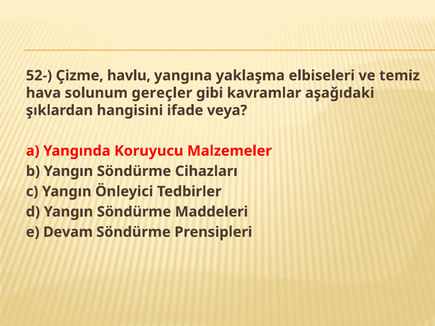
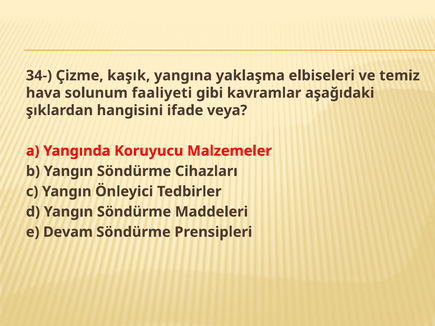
52-: 52- -> 34-
havlu: havlu -> kaşık
gereçler: gereçler -> faaliyeti
